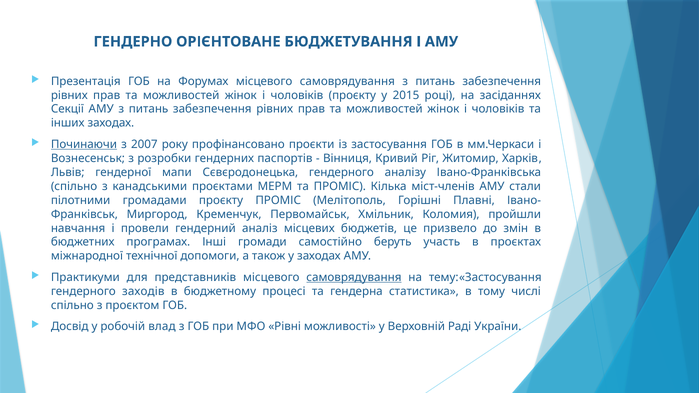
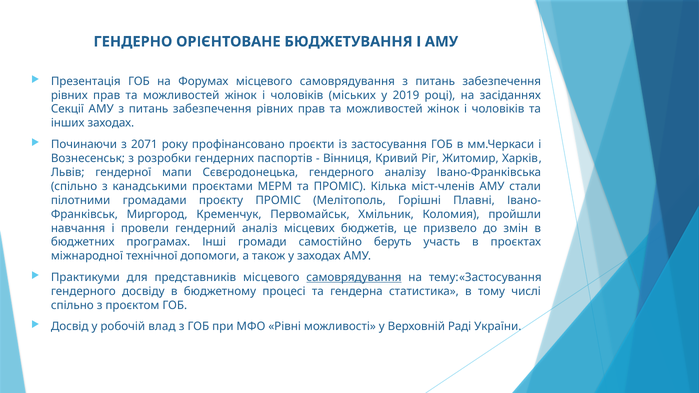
чоловіків проєкту: проєкту -> міських
2015: 2015 -> 2019
Починаючи underline: present -> none
2007: 2007 -> 2071
заходів: заходів -> досвіду
